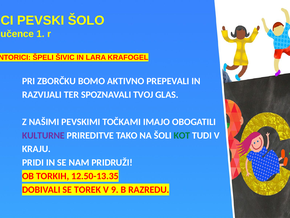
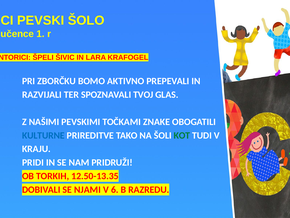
IMAJO: IMAJO -> ZNAKE
KULTURNE colour: purple -> blue
TOREK: TOREK -> NJAMI
9: 9 -> 6
